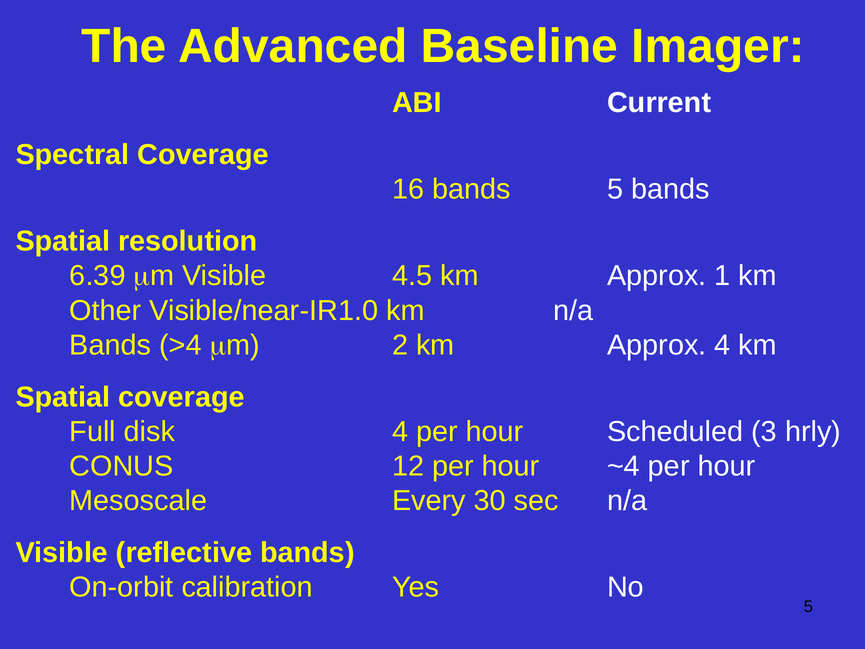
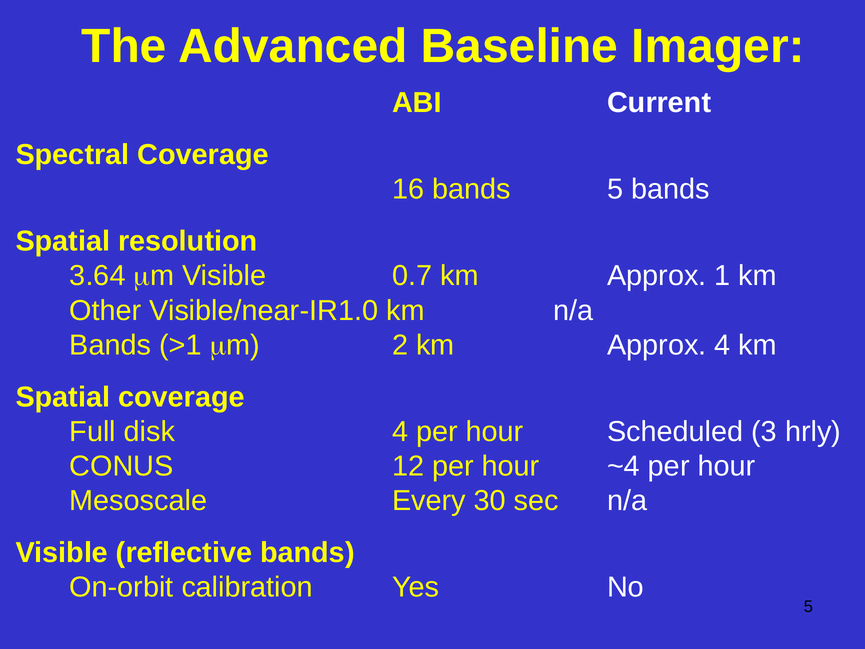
6.39: 6.39 -> 3.64
4.5: 4.5 -> 0.7
>4: >4 -> >1
